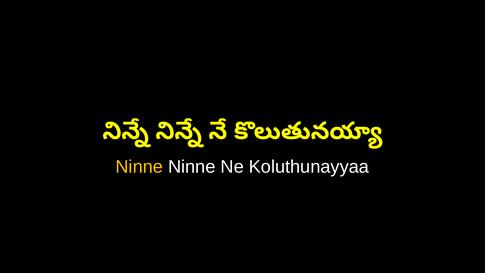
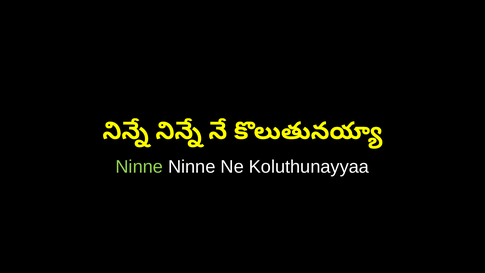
Ninne at (139, 167) colour: yellow -> light green
